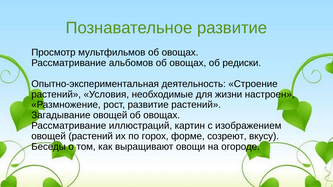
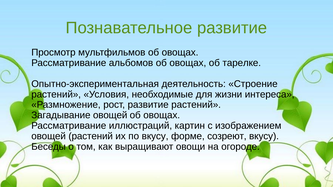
редиски: редиски -> тарелке
настроен: настроен -> интереса
по горох: горох -> вкусу
